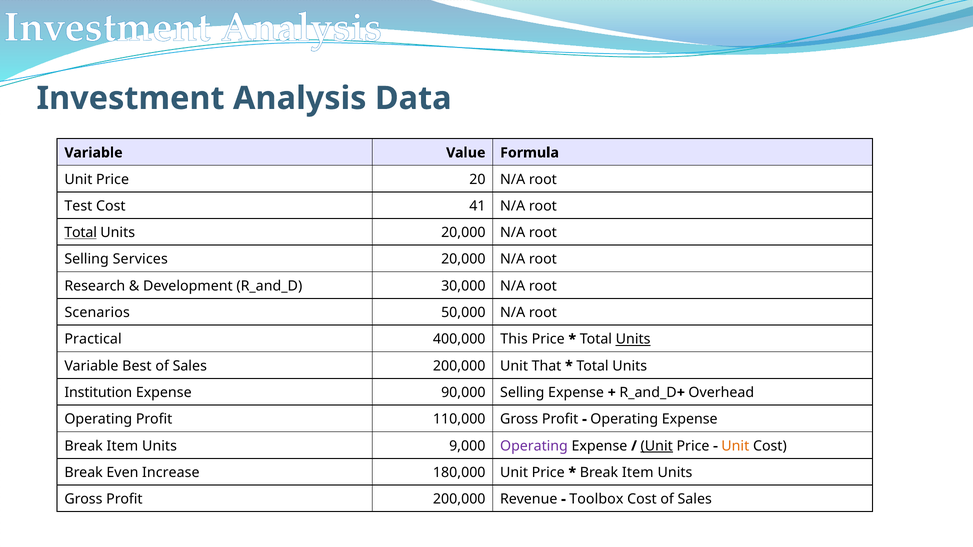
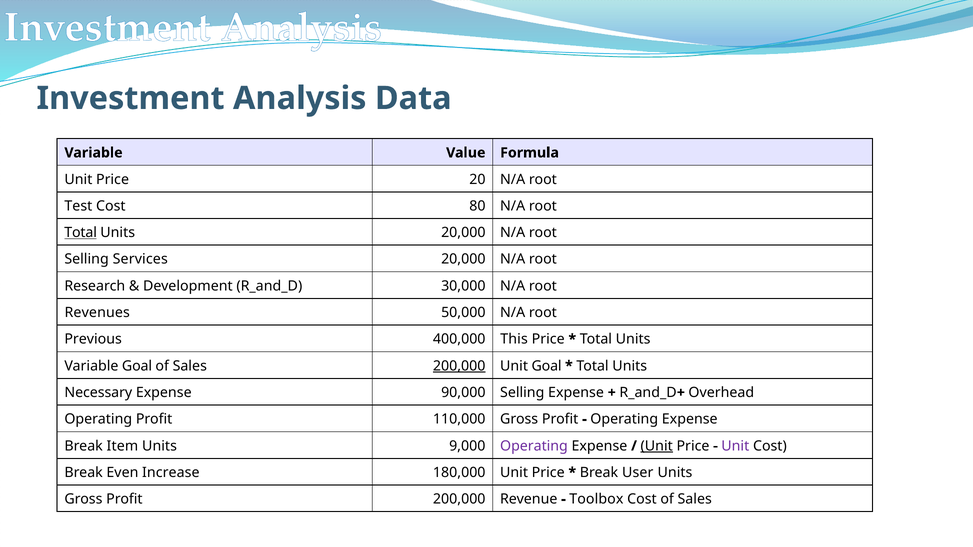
41: 41 -> 80
Scenarios: Scenarios -> Revenues
Practical: Practical -> Previous
Units at (633, 339) underline: present -> none
Variable Best: Best -> Goal
200,000 at (459, 366) underline: none -> present
Unit That: That -> Goal
Institution: Institution -> Necessary
Unit at (735, 446) colour: orange -> purple
Item at (638, 473): Item -> User
